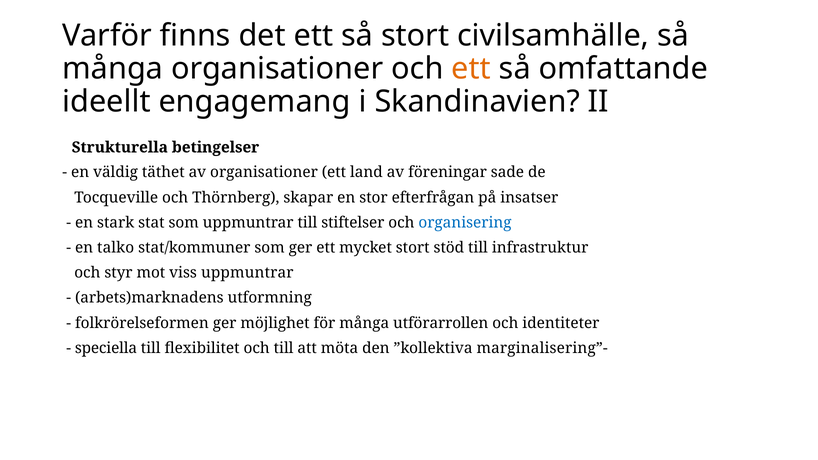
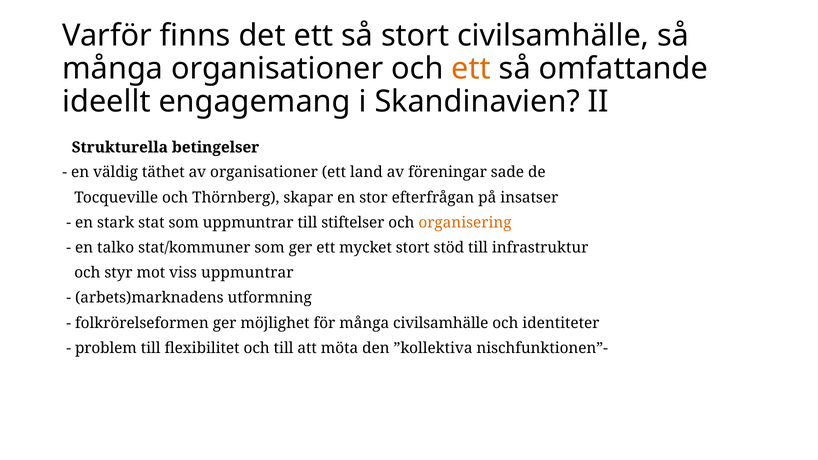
organisering colour: blue -> orange
många utförarrollen: utförarrollen -> civilsamhälle
speciella: speciella -> problem
marginalisering”-: marginalisering”- -> nischfunktionen”-
